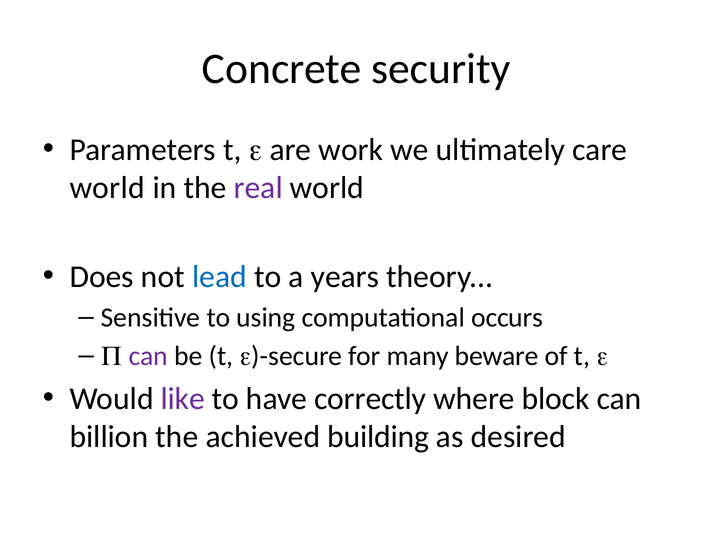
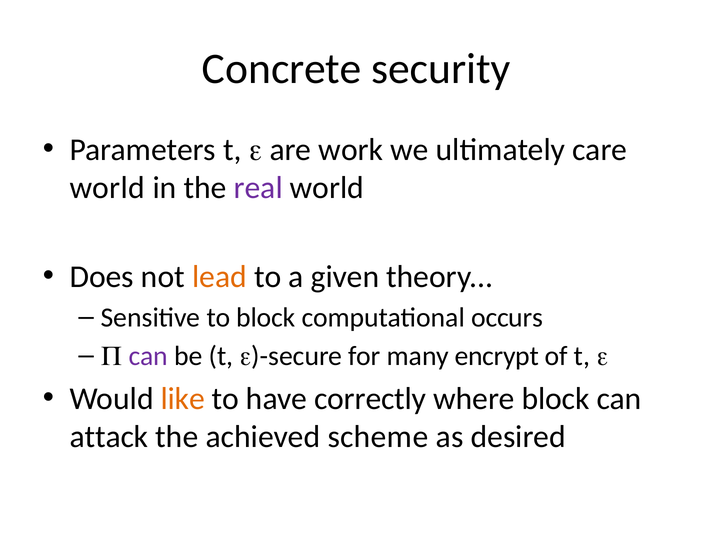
lead colour: blue -> orange
years: years -> given
to using: using -> block
beware: beware -> encrypt
like colour: purple -> orange
billion: billion -> attack
building: building -> scheme
